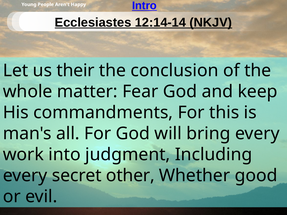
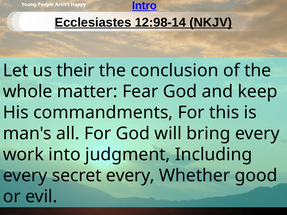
12:14-14: 12:14-14 -> 12:98-14
secret other: other -> every
